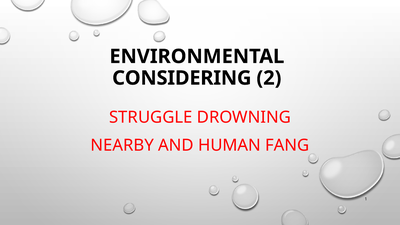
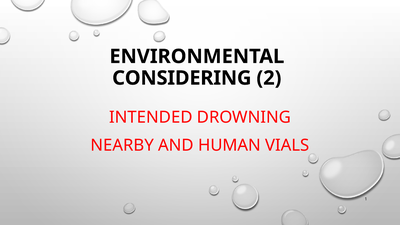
STRUGGLE: STRUGGLE -> INTENDED
FANG: FANG -> VIALS
